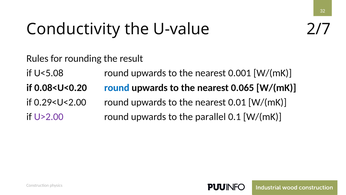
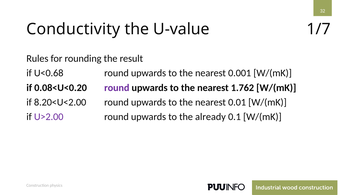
2/7: 2/7 -> 1/7
U<5.08: U<5.08 -> U<0.68
round at (117, 88) colour: blue -> purple
0.065: 0.065 -> 1.762
0.29<U<2.00: 0.29<U<2.00 -> 8.20<U<2.00
parallel: parallel -> already
